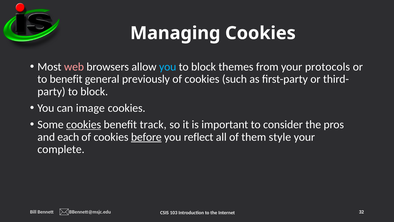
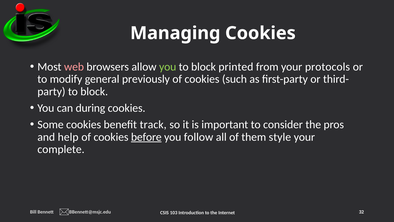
you at (168, 67) colour: light blue -> light green
themes: themes -> printed
to benefit: benefit -> modify
image: image -> during
cookies at (84, 124) underline: present -> none
each: each -> help
reflect: reflect -> follow
